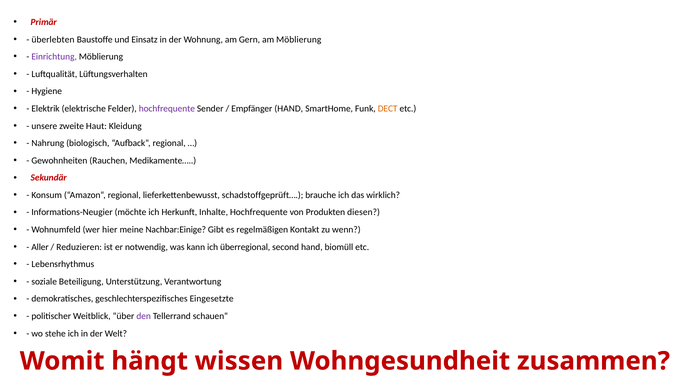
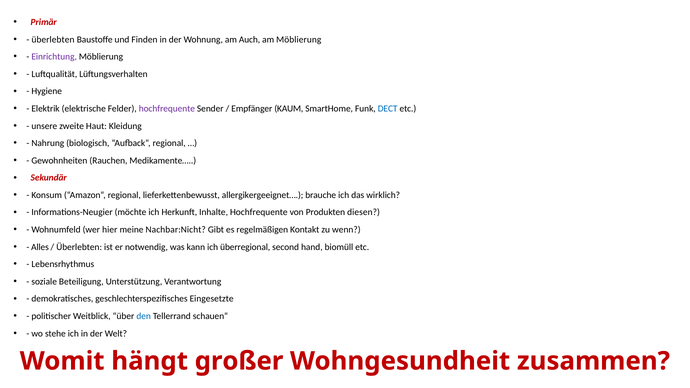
Einsatz: Einsatz -> Finden
Gern: Gern -> Auch
Empfänger HAND: HAND -> KAUM
DECT colour: orange -> blue
schadstoffgeprüft…: schadstoffgeprüft… -> allergikergeeignet…
Nachbar:Einige: Nachbar:Einige -> Nachbar:Nicht
Aller: Aller -> Alles
Reduzieren at (79, 247): Reduzieren -> Überlebten
den colour: purple -> blue
wissen: wissen -> großer
